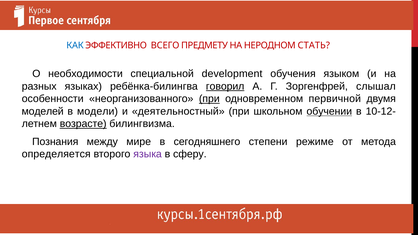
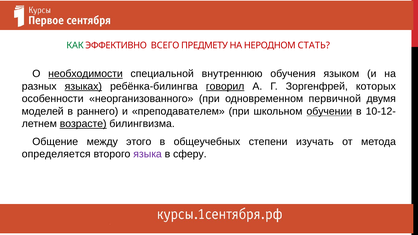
КАК colour: blue -> green
необходимости underline: none -> present
development: development -> внутреннюю
языках underline: none -> present
слышал: слышал -> которых
при at (209, 99) underline: present -> none
модели: модели -> раннего
деятельностный: деятельностный -> преподавателем
Познания: Познания -> Общение
мире: мире -> этого
сегодняшнего: сегодняшнего -> общеучебных
режиме: режиме -> изучать
